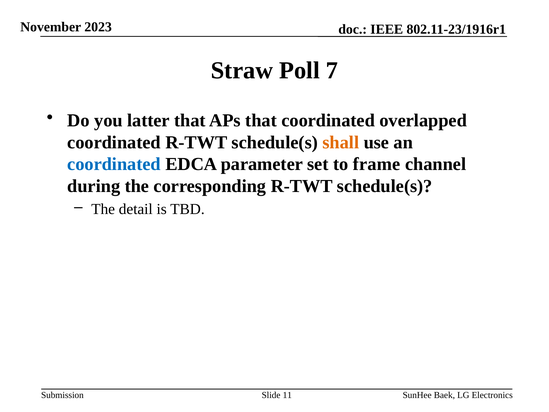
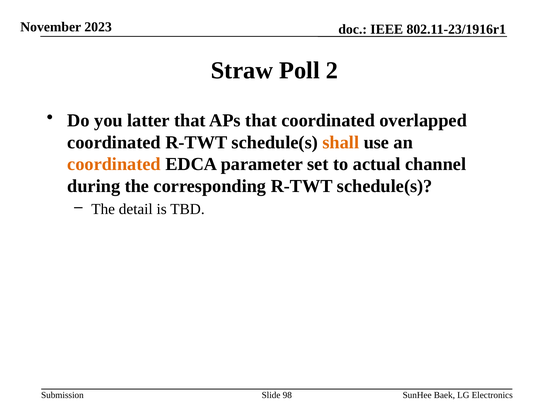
7: 7 -> 2
coordinated at (114, 164) colour: blue -> orange
frame: frame -> actual
11: 11 -> 98
